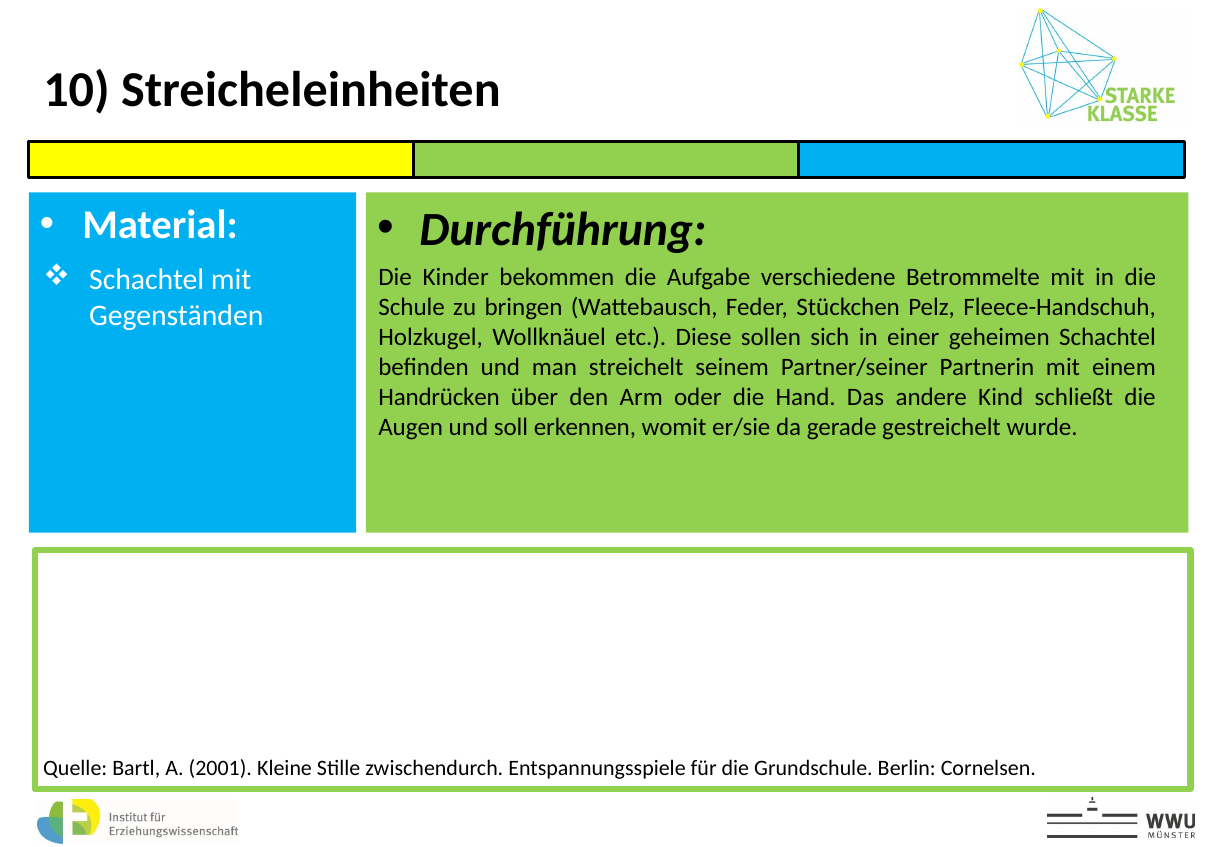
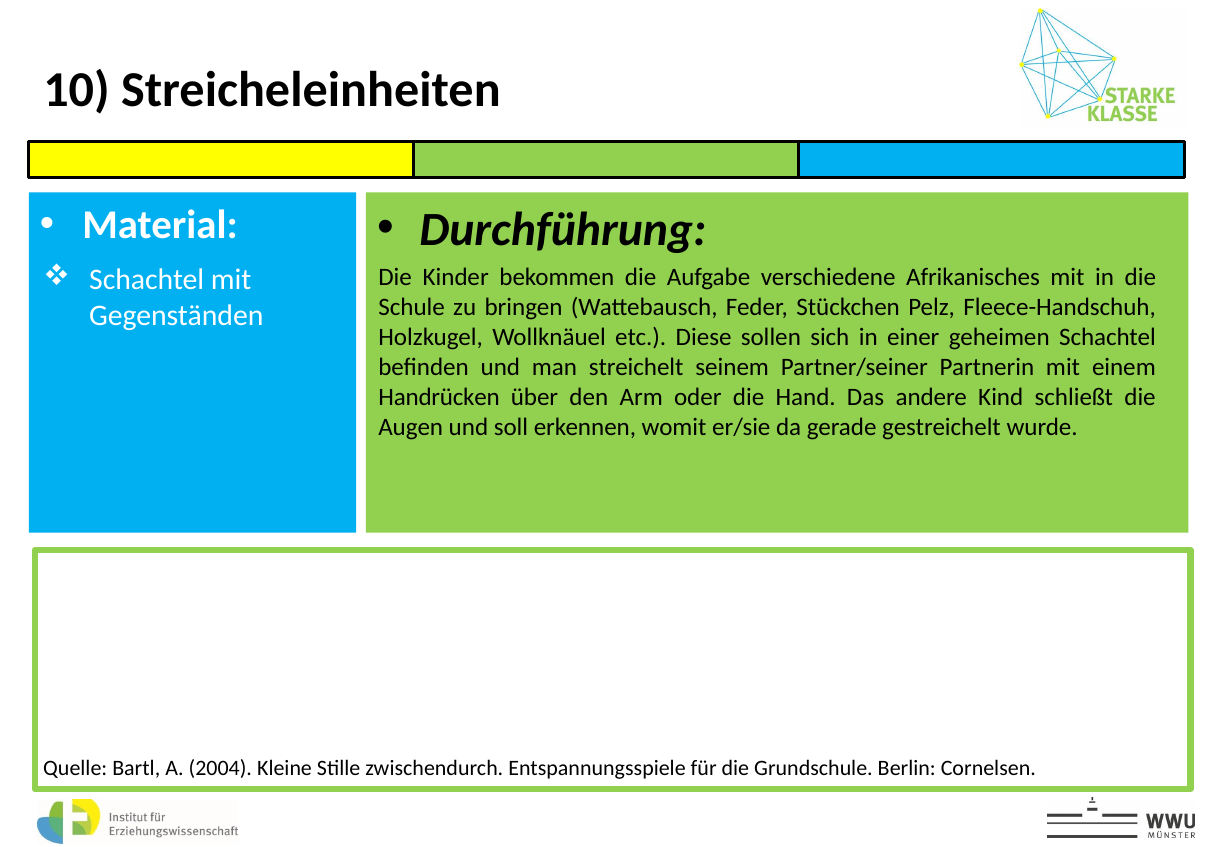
Betrommelte: Betrommelte -> Afrikanisches
2001: 2001 -> 2004
